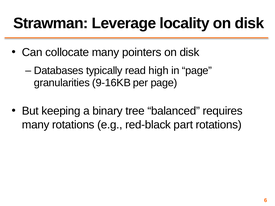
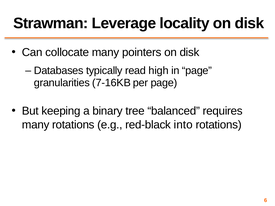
9-16KB: 9-16KB -> 7-16KB
part: part -> into
